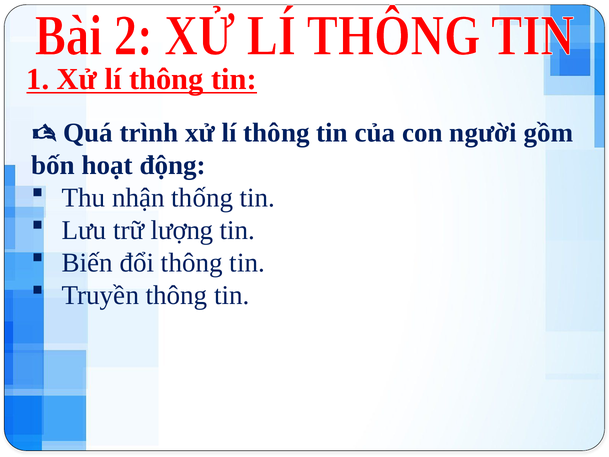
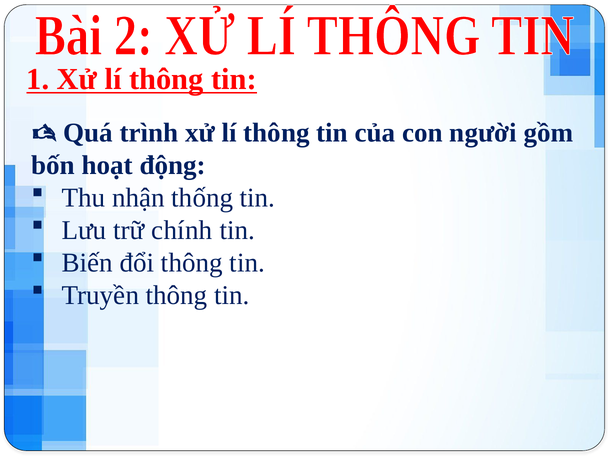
lượng: lượng -> chính
